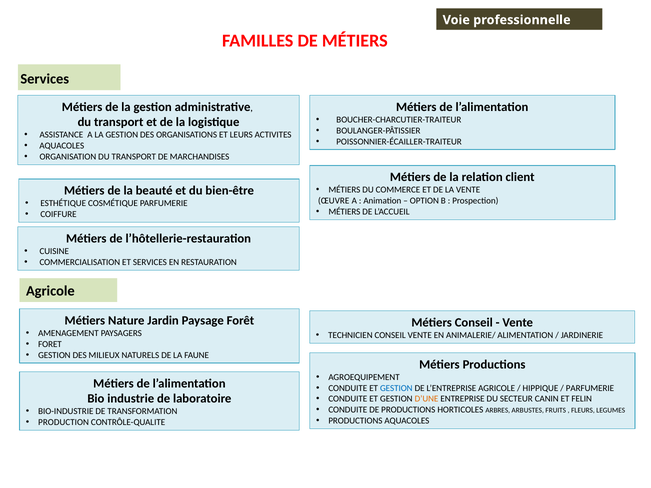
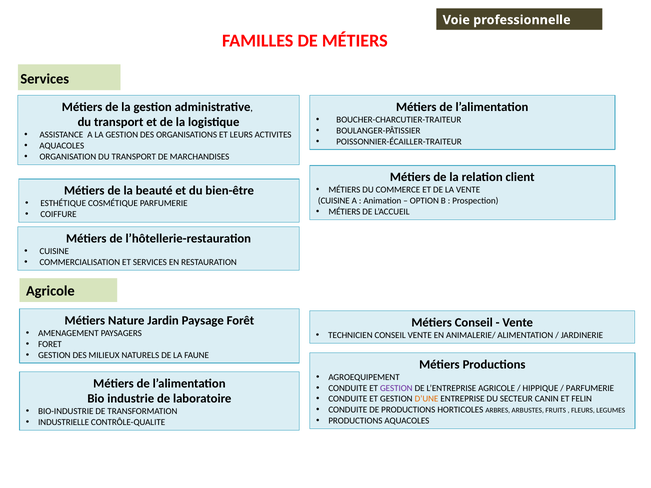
ŒUVRE at (334, 201): ŒUVRE -> CUISINE
GESTION at (396, 388) colour: blue -> purple
PRODUCTION: PRODUCTION -> INDUSTRIELLE
